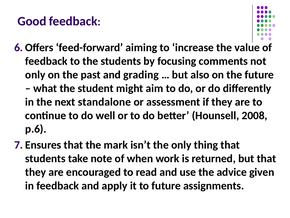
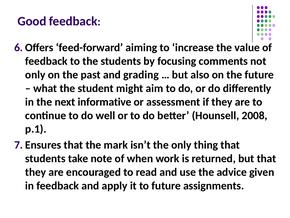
standalone: standalone -> informative
p.6: p.6 -> p.1
